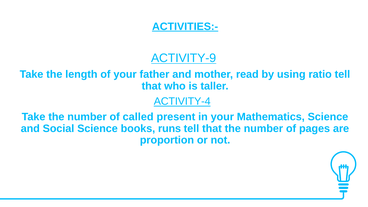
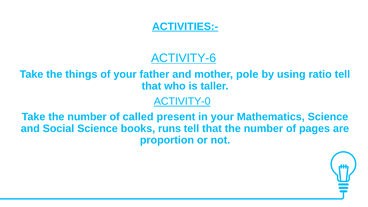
ACTIVITY-9: ACTIVITY-9 -> ACTIVITY-6
length: length -> things
read: read -> pole
ACTIVITY-4: ACTIVITY-4 -> ACTIVITY-0
